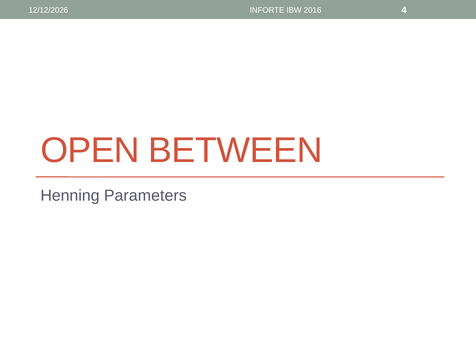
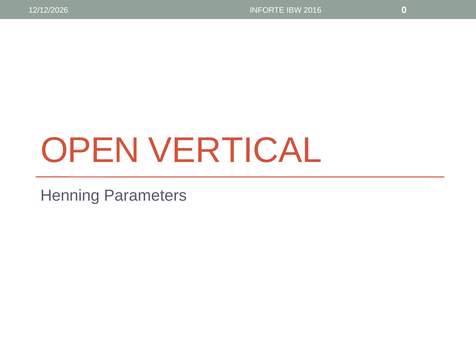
4: 4 -> 0
BETWEEN: BETWEEN -> VERTICAL
